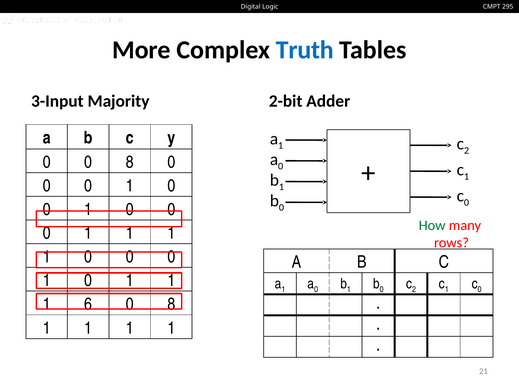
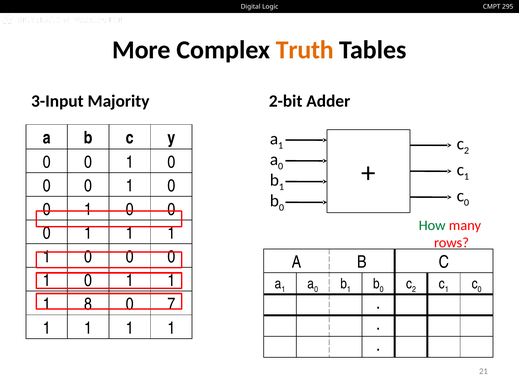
Truth colour: blue -> orange
8 at (130, 162): 8 -> 1
6: 6 -> 8
8 at (171, 304): 8 -> 7
